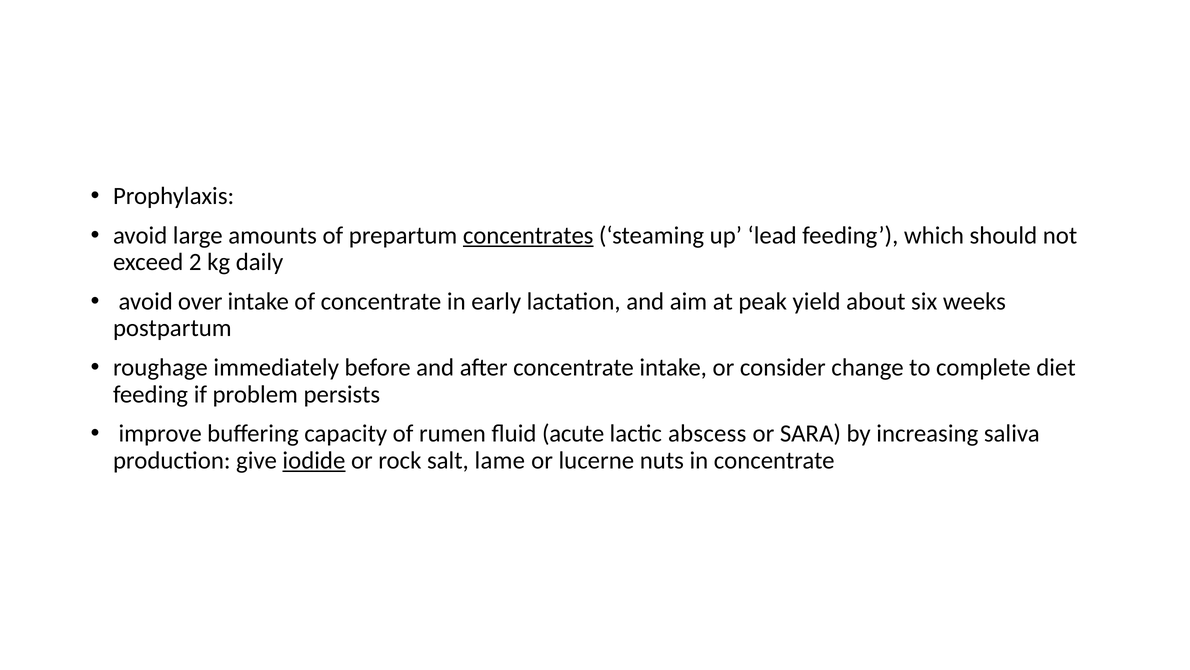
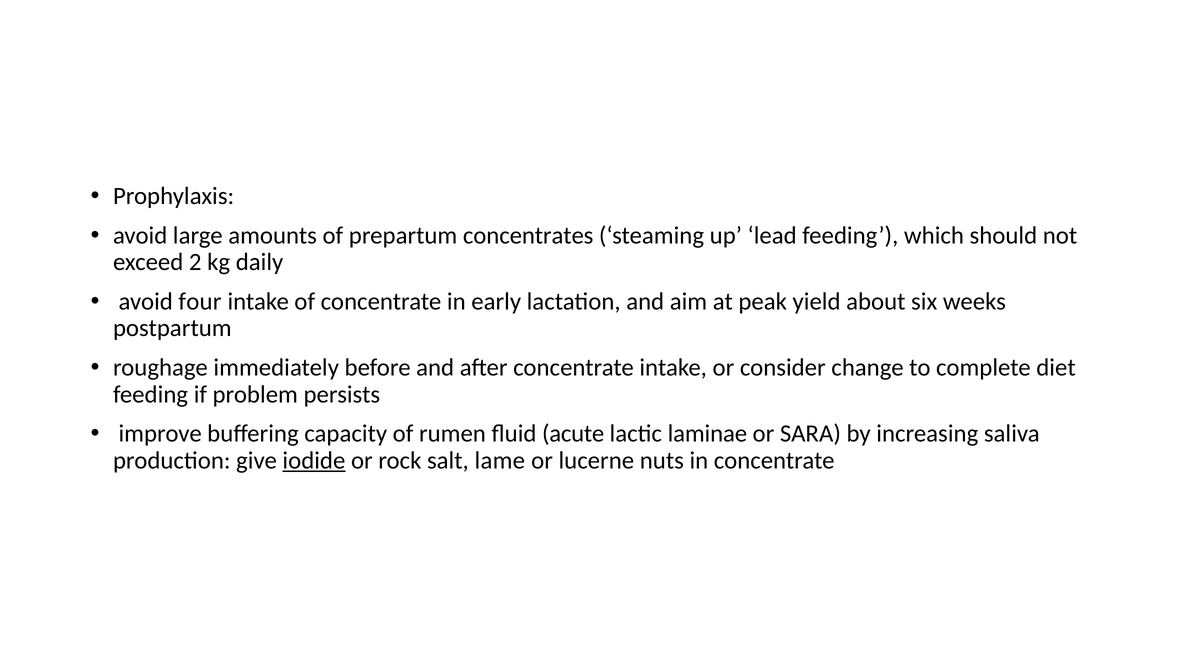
concentrates underline: present -> none
over: over -> four
abscess: abscess -> laminae
